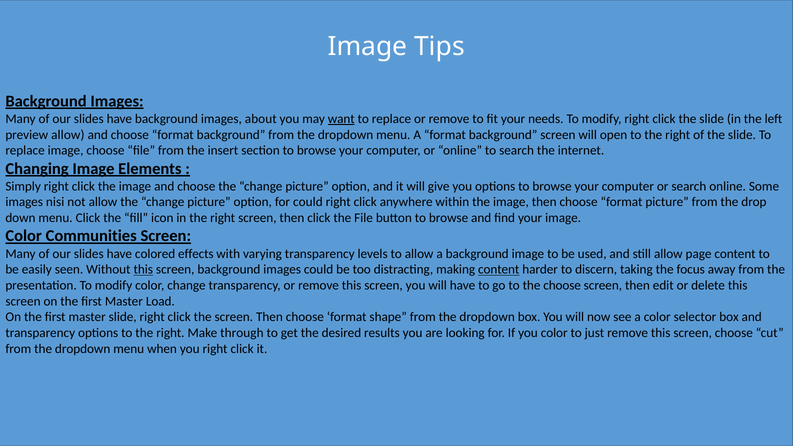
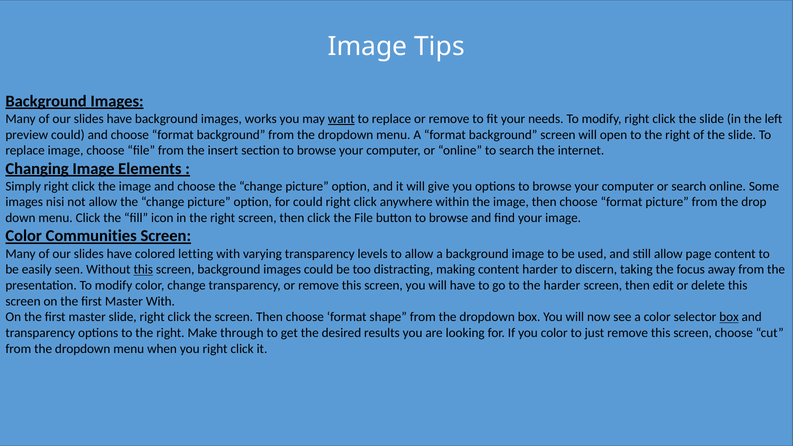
about: about -> works
preview allow: allow -> could
effects: effects -> letting
content at (499, 270) underline: present -> none
the choose: choose -> harder
Master Load: Load -> With
box at (729, 317) underline: none -> present
